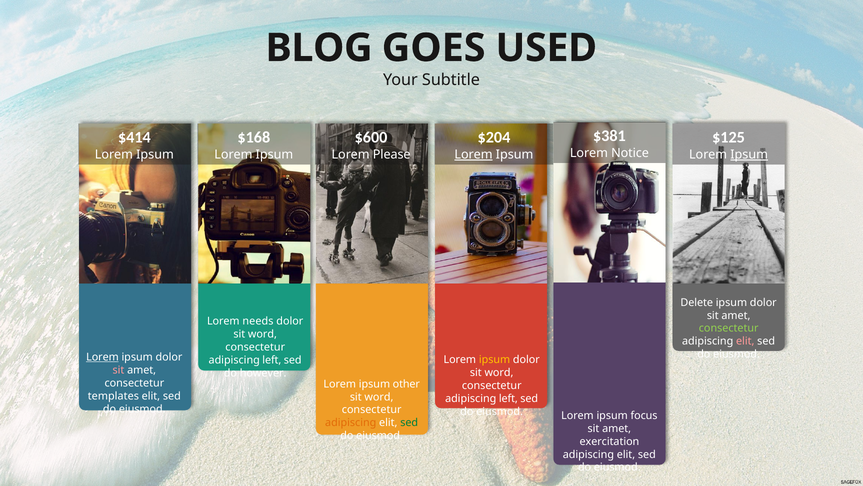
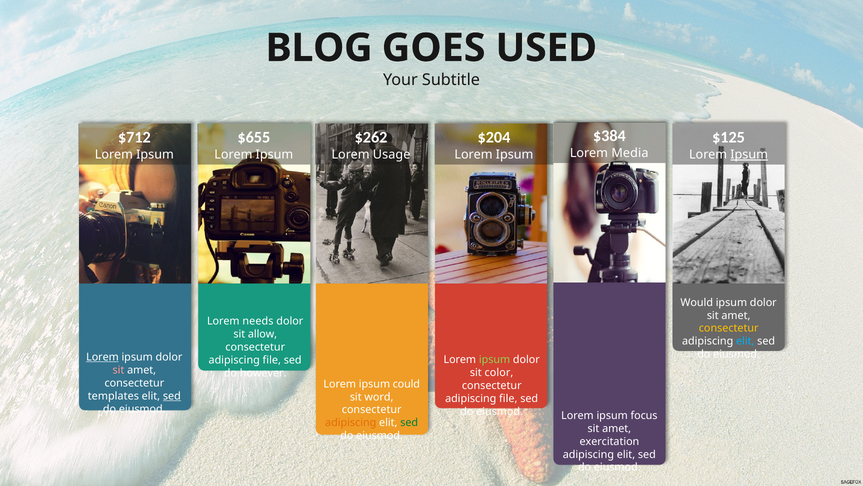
$381: $381 -> $384
$414: $414 -> $712
$168: $168 -> $655
$600: $600 -> $262
Notice: Notice -> Media
Please: Please -> Usage
Lorem at (474, 154) underline: present -> none
Delete: Delete -> Would
consectetur at (729, 328) colour: light green -> yellow
word at (262, 334): word -> allow
elit at (745, 341) colour: pink -> light blue
ipsum at (495, 359) colour: yellow -> light green
left at (272, 360): left -> file
word at (499, 372): word -> color
other: other -> could
sed at (172, 396) underline: none -> present
left at (508, 398): left -> file
